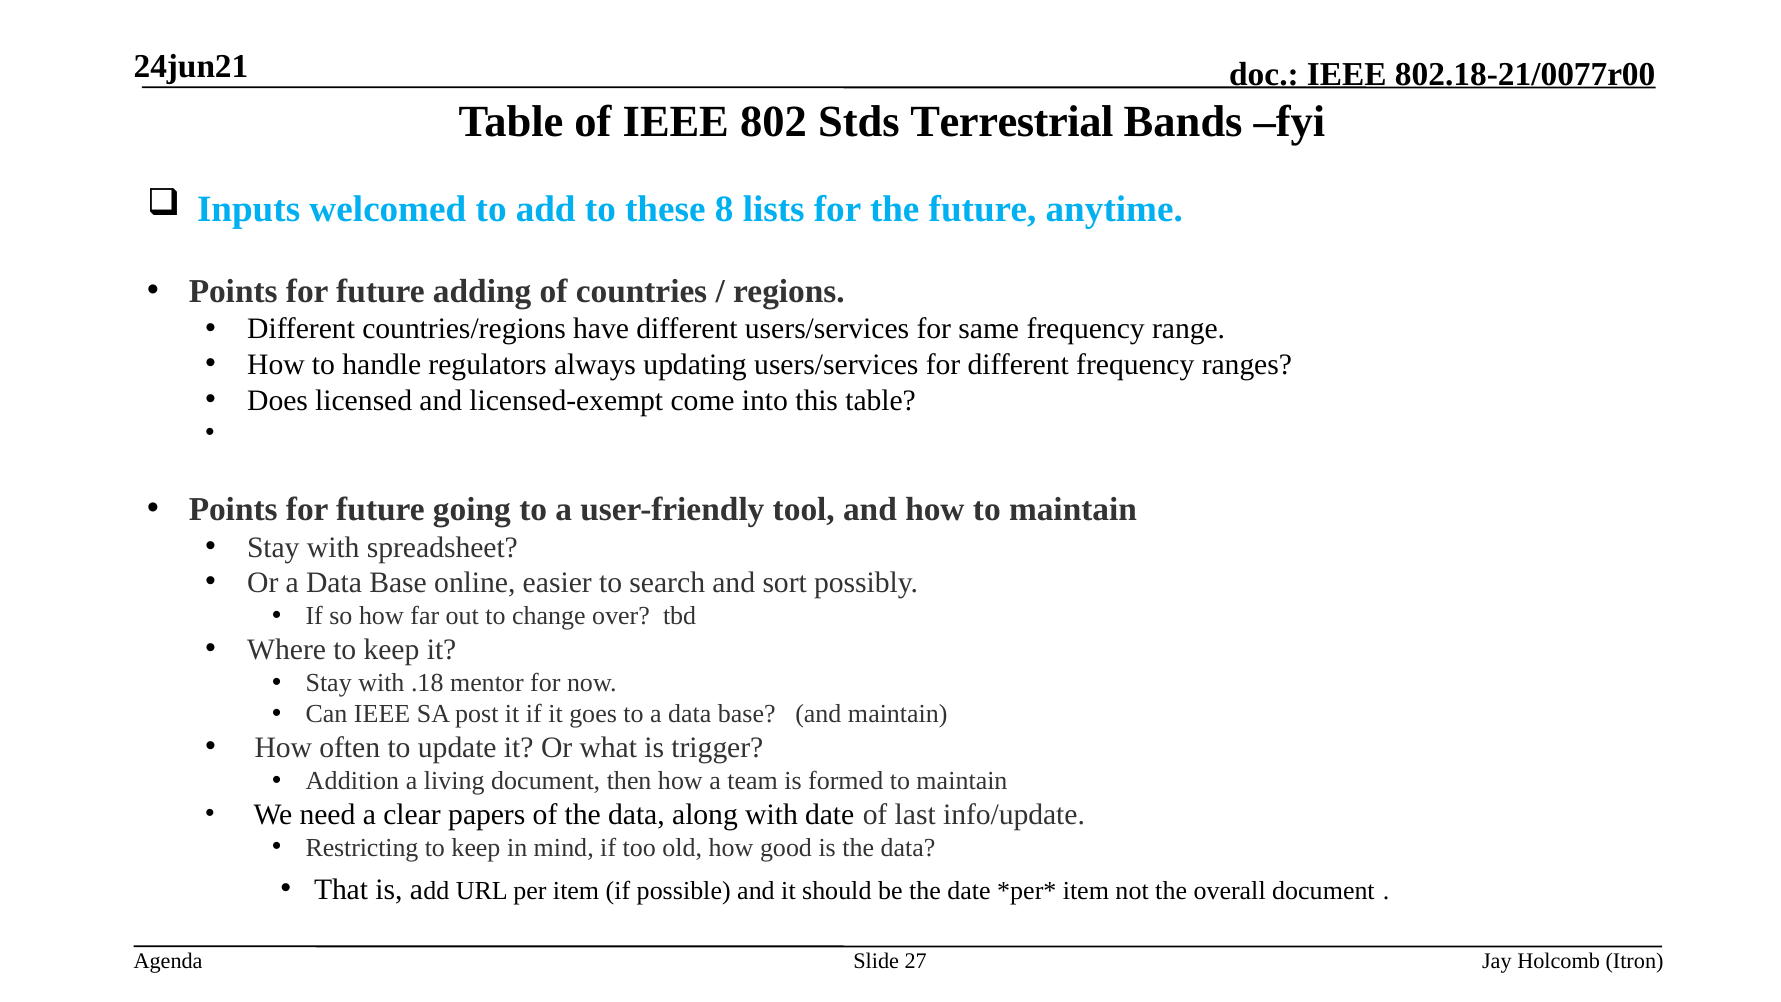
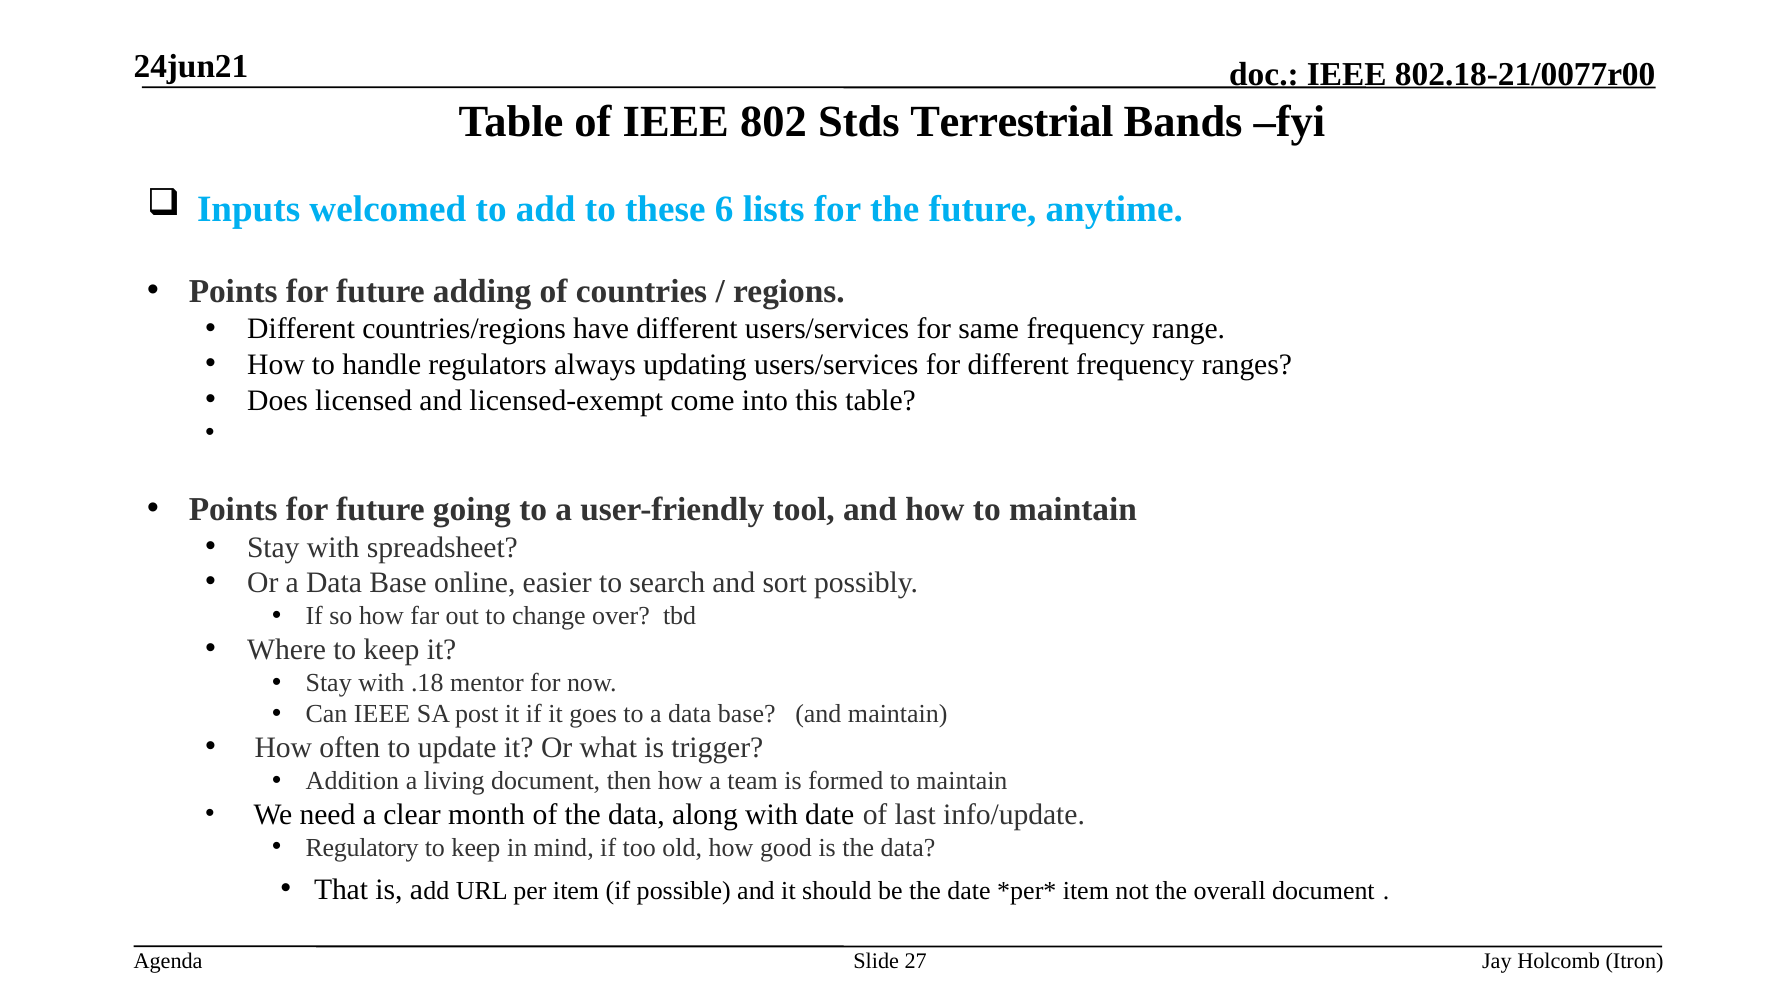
8: 8 -> 6
papers: papers -> month
Restricting: Restricting -> Regulatory
